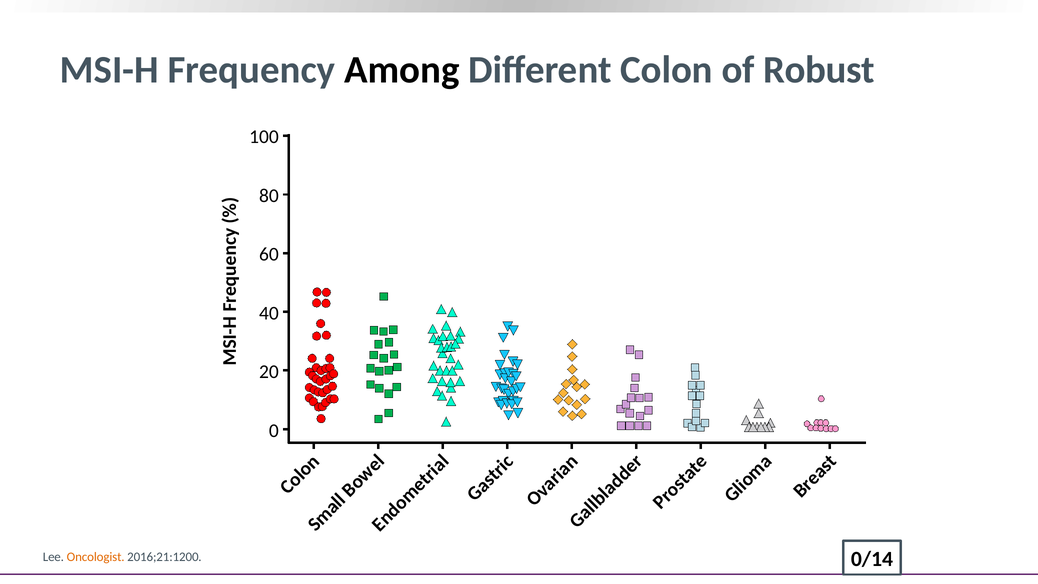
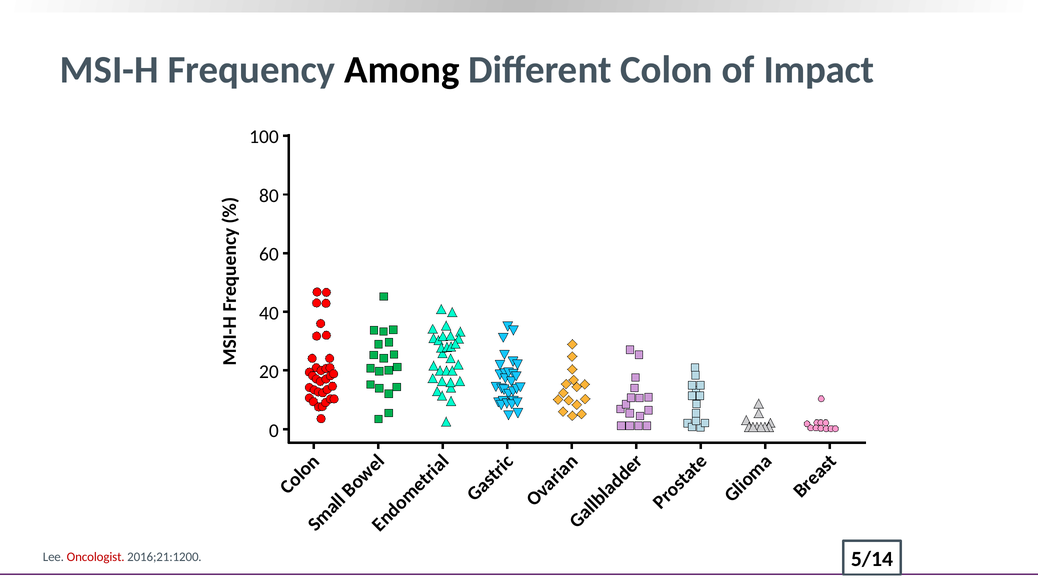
Robust: Robust -> Impact
Oncologist colour: orange -> red
0/14: 0/14 -> 5/14
